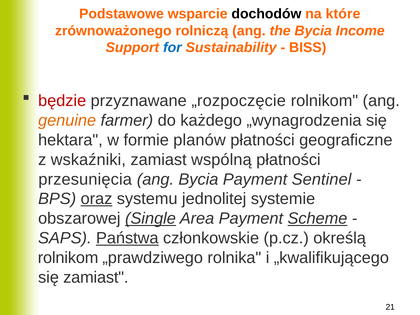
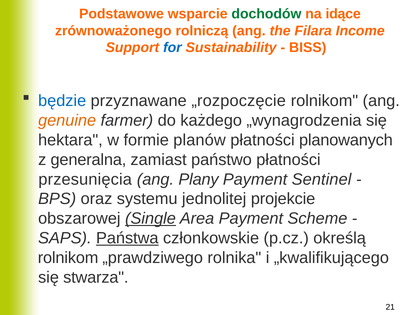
dochodów colour: black -> green
które: które -> idące
the Bycia: Bycia -> Filara
będzie colour: red -> blue
geograficzne: geograficzne -> planowanych
wskaźniki: wskaźniki -> generalna
wspólną: wspólną -> państwo
ang Bycia: Bycia -> Plany
oraz underline: present -> none
systemie: systemie -> projekcie
Scheme underline: present -> none
się zamiast: zamiast -> stwarza
